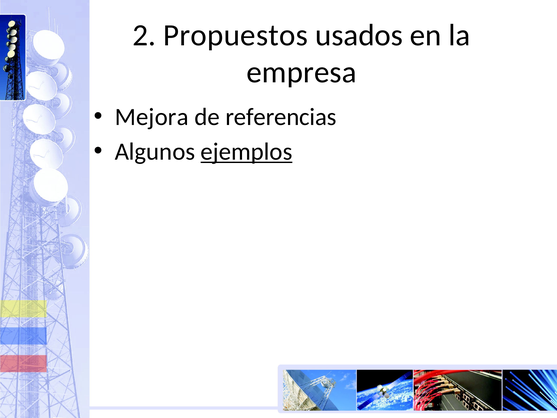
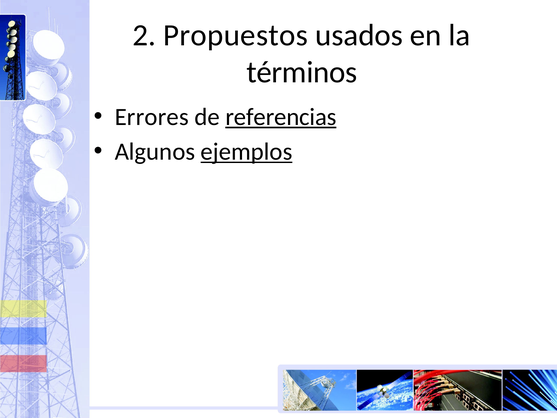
empresa: empresa -> términos
Mejora: Mejora -> Errores
referencias underline: none -> present
